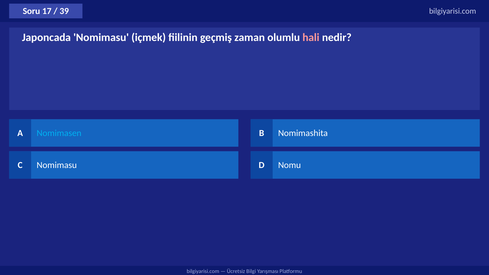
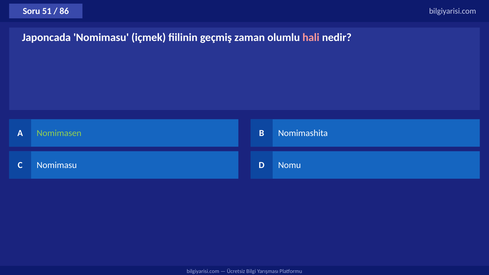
17: 17 -> 51
39: 39 -> 86
Nomimasen colour: light blue -> light green
